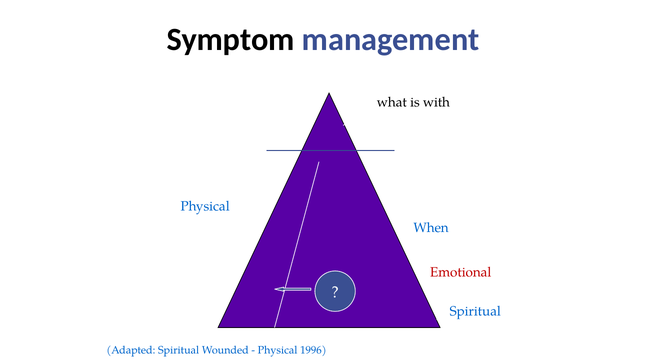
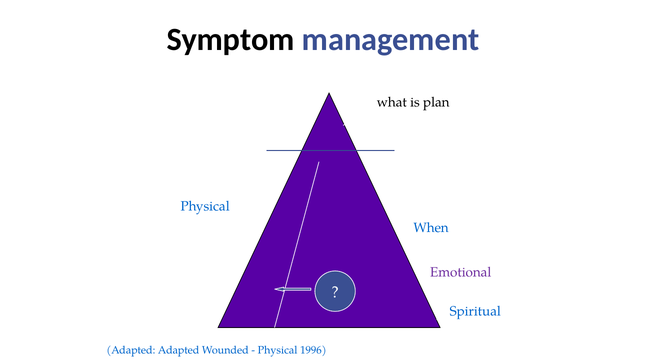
with: with -> plan
Emotional colour: red -> purple
Adapted Spiritual: Spiritual -> Adapted
